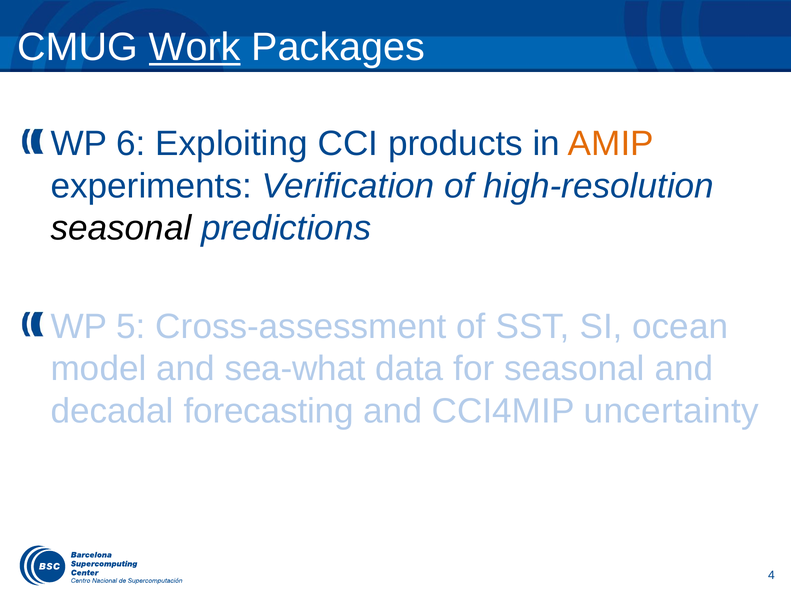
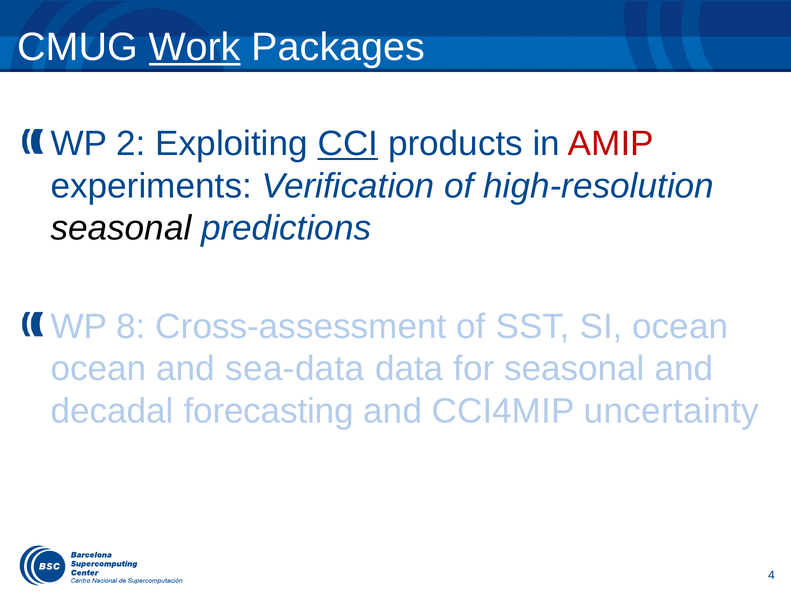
6: 6 -> 2
CCI underline: none -> present
AMIP colour: orange -> red
5: 5 -> 8
model at (99, 369): model -> ocean
sea-what: sea-what -> sea-data
